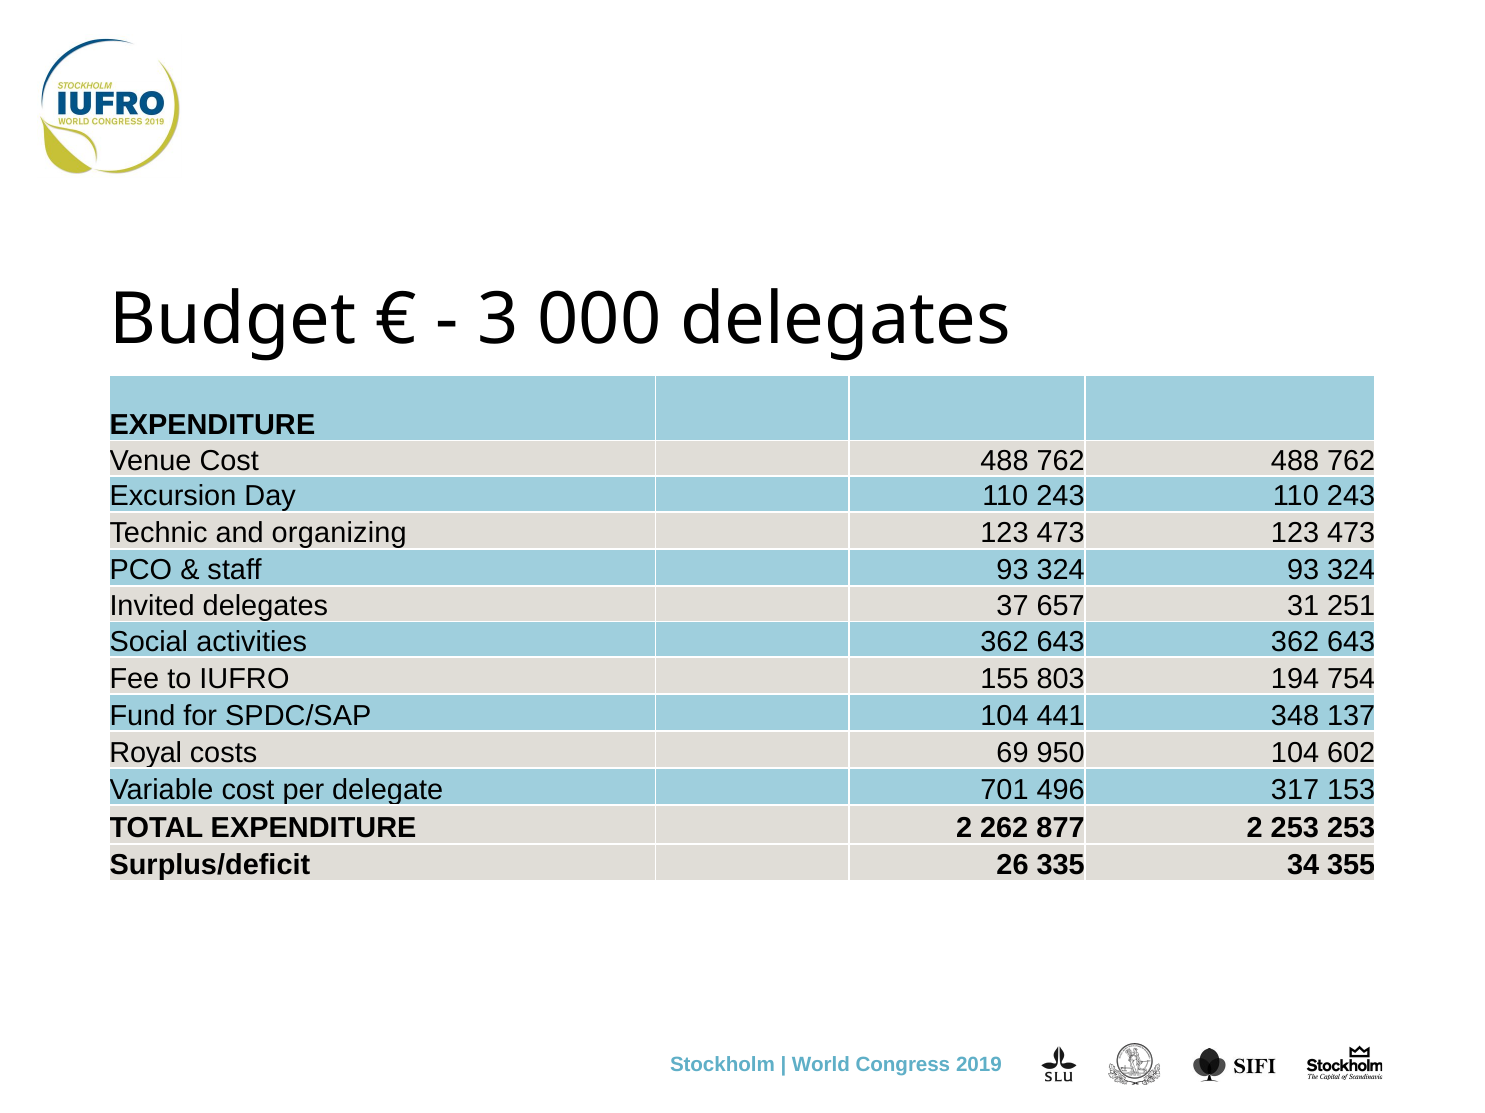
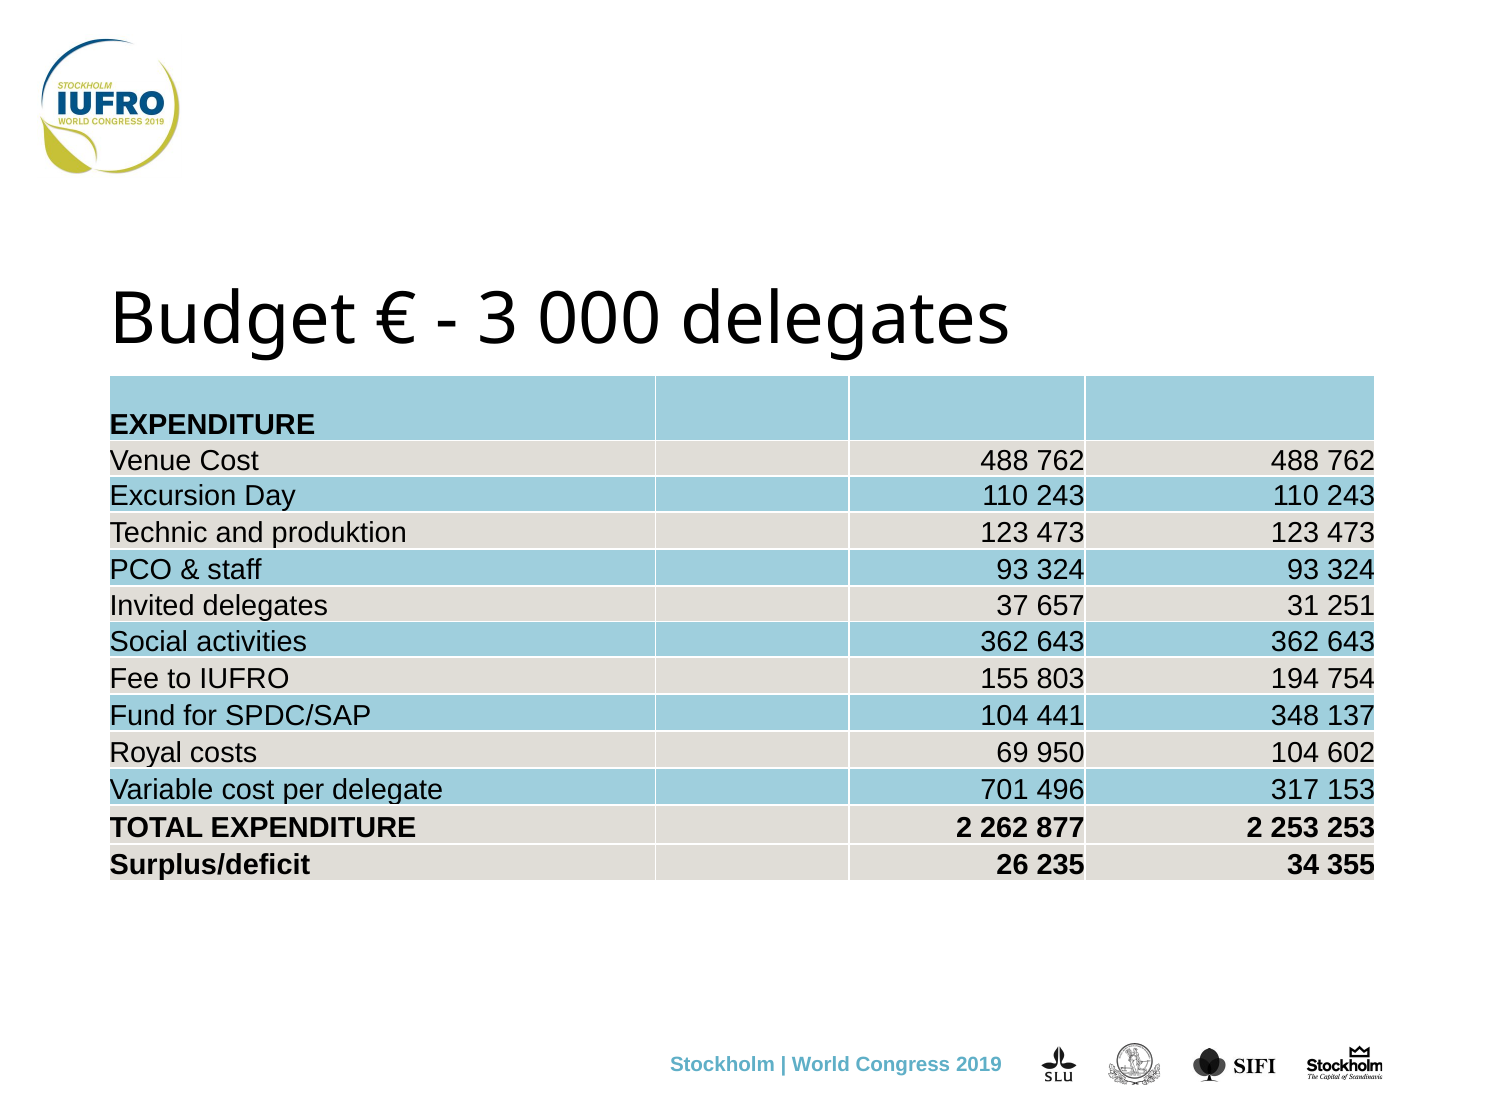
organizing: organizing -> produktion
335: 335 -> 235
